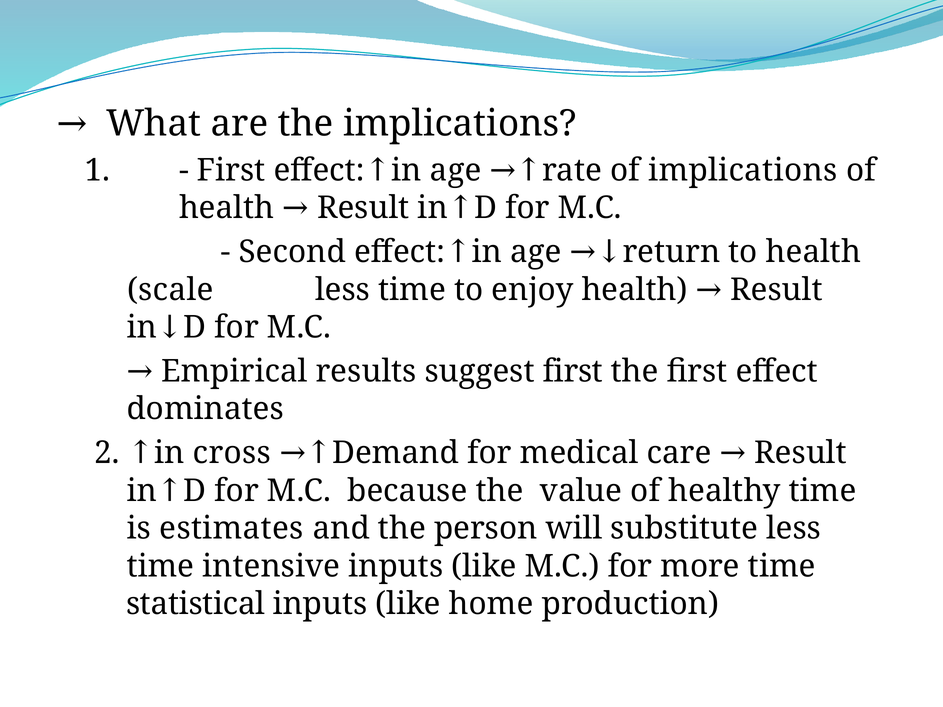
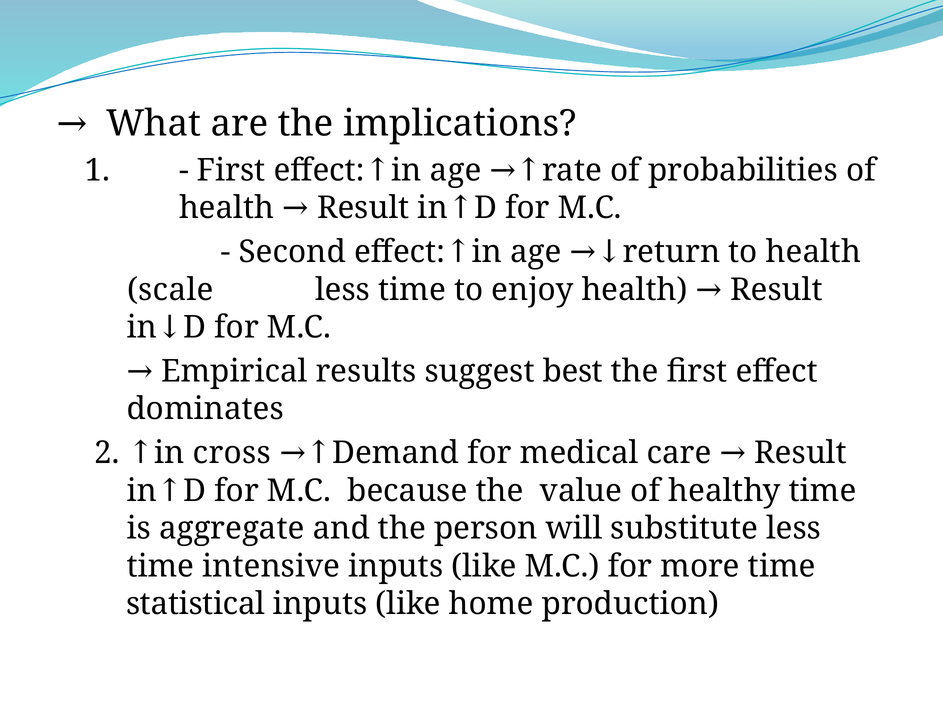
of implications: implications -> probabilities
suggest first: first -> best
estimates: estimates -> aggregate
